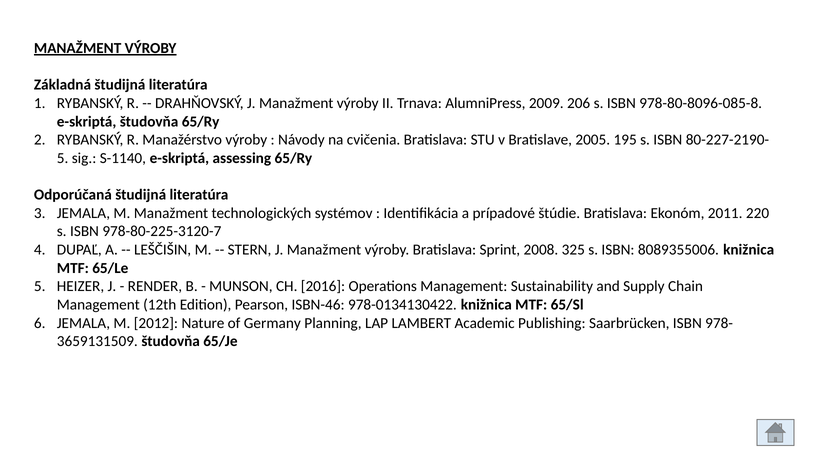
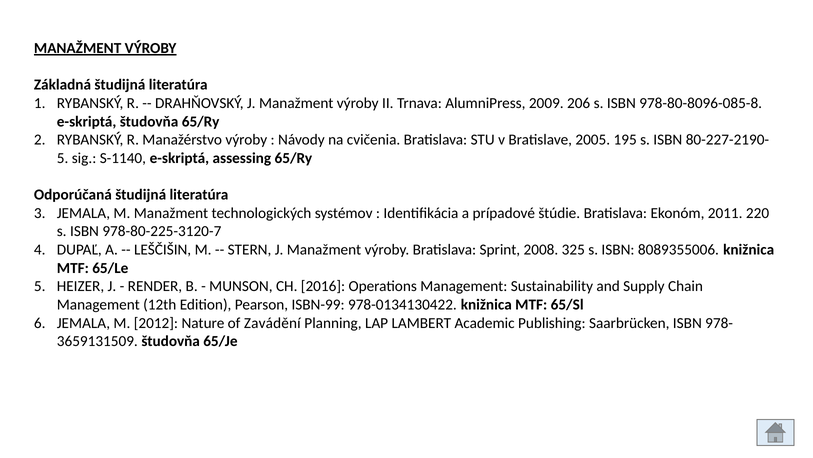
ISBN-46: ISBN-46 -> ISBN-99
Germany: Germany -> Zavádění
